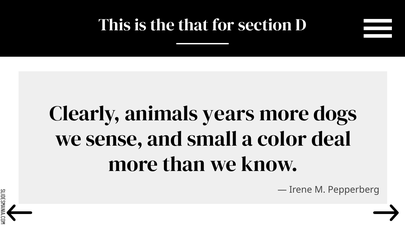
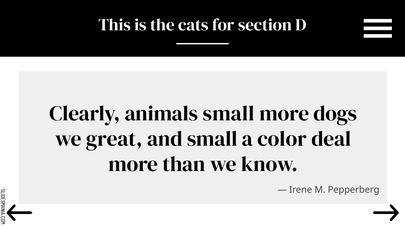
that: that -> cats
animals years: years -> small
sense: sense -> great
